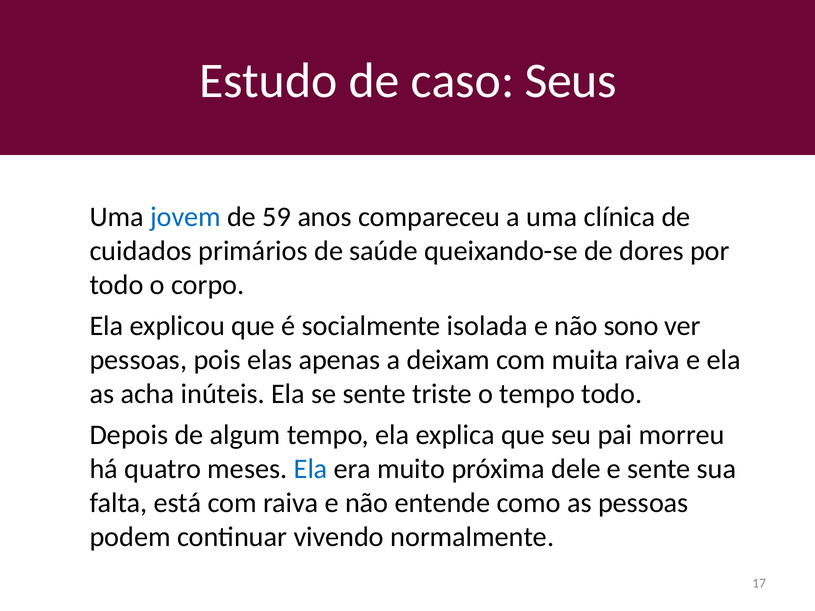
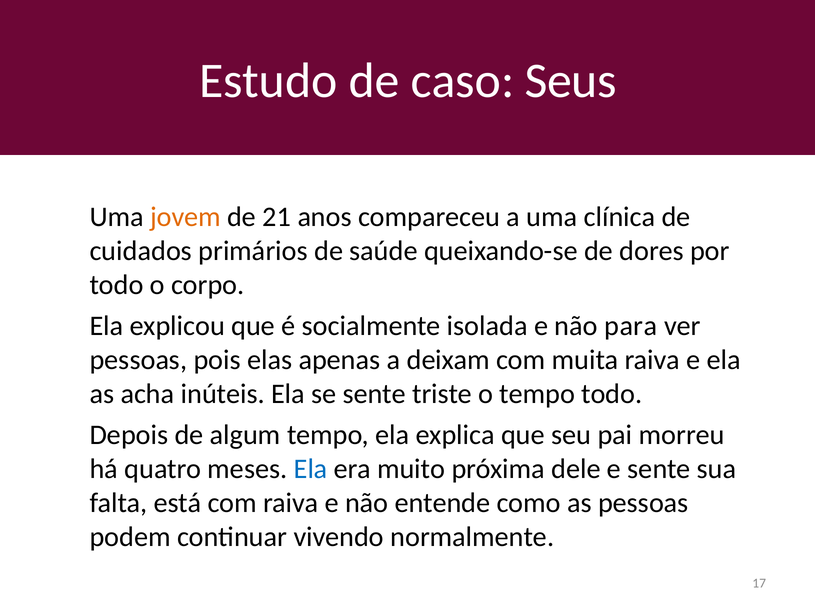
jovem colour: blue -> orange
59: 59 -> 21
sono: sono -> para
